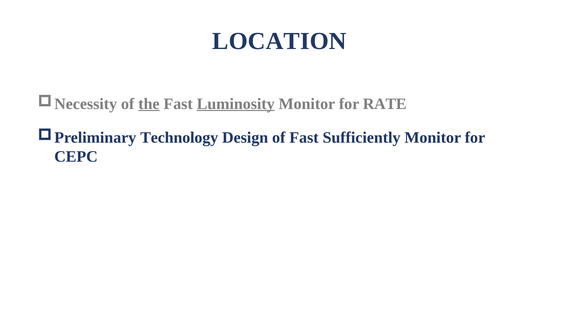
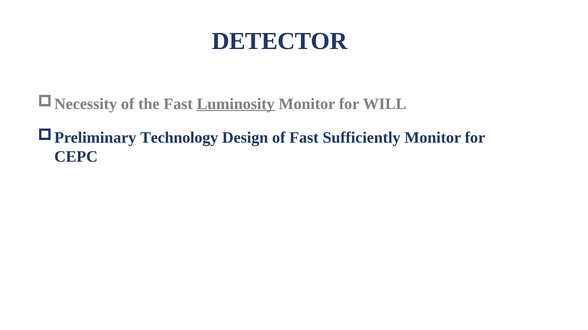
LOCATION: LOCATION -> DETECTOR
the underline: present -> none
RATE: RATE -> WILL
